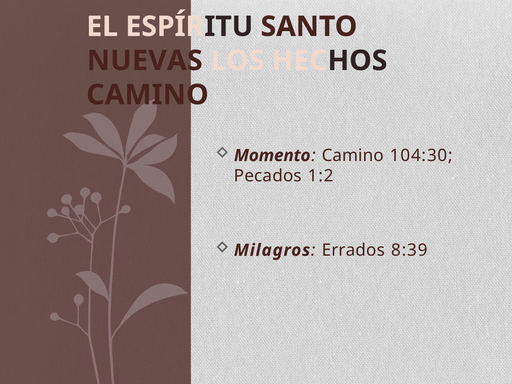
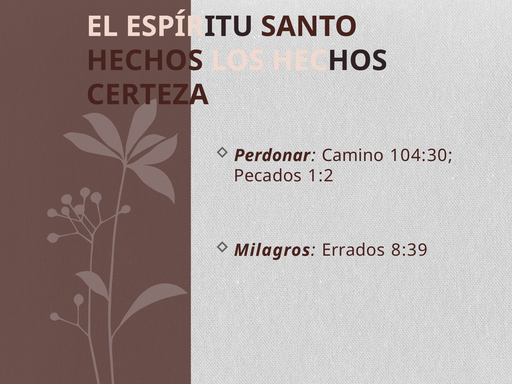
NUEVAS at (145, 61): NUEVAS -> HECHOS
CAMINO at (147, 95): CAMINO -> CERTEZA
Momento: Momento -> Perdonar
